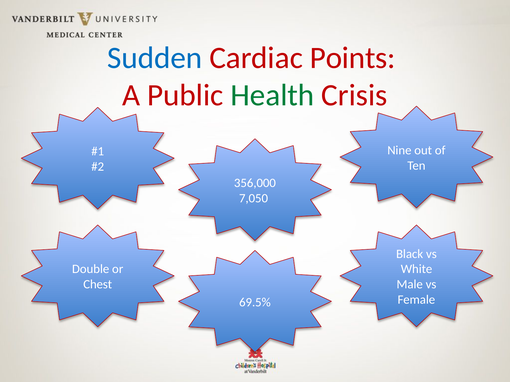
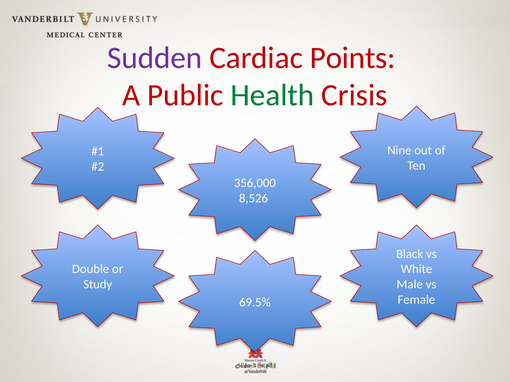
Sudden colour: blue -> purple
7,050: 7,050 -> 8,526
Chest: Chest -> Study
